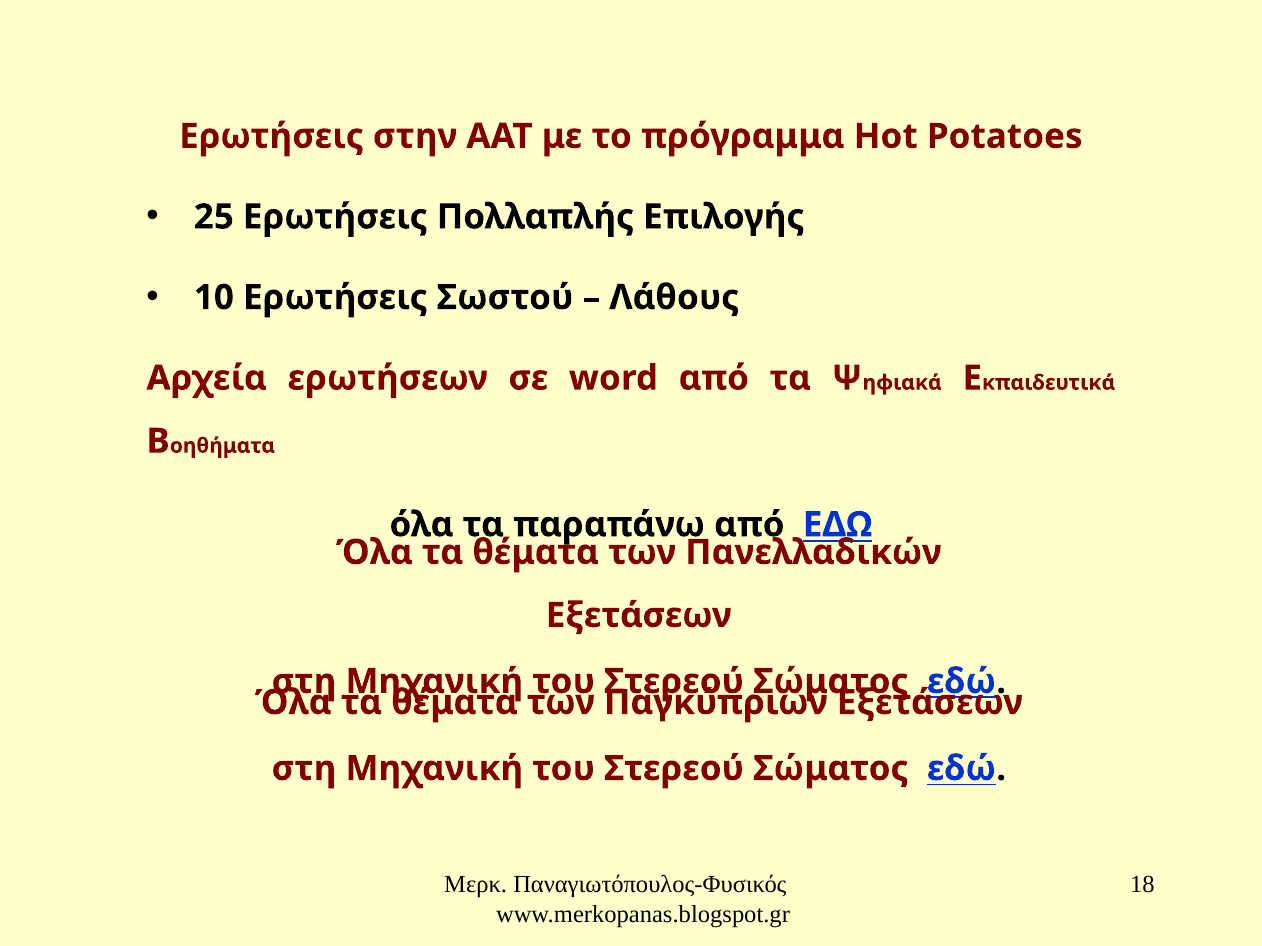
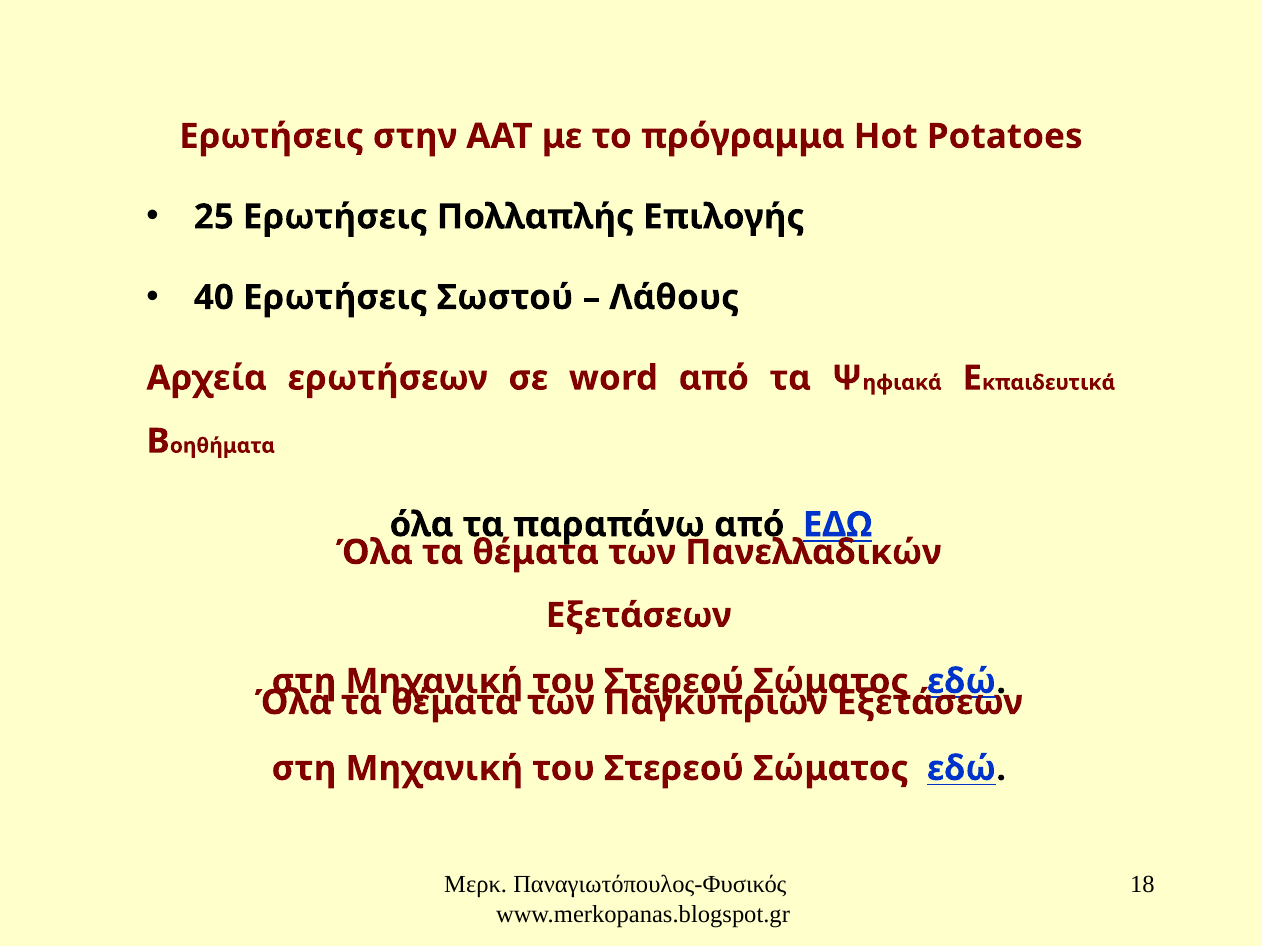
10: 10 -> 40
